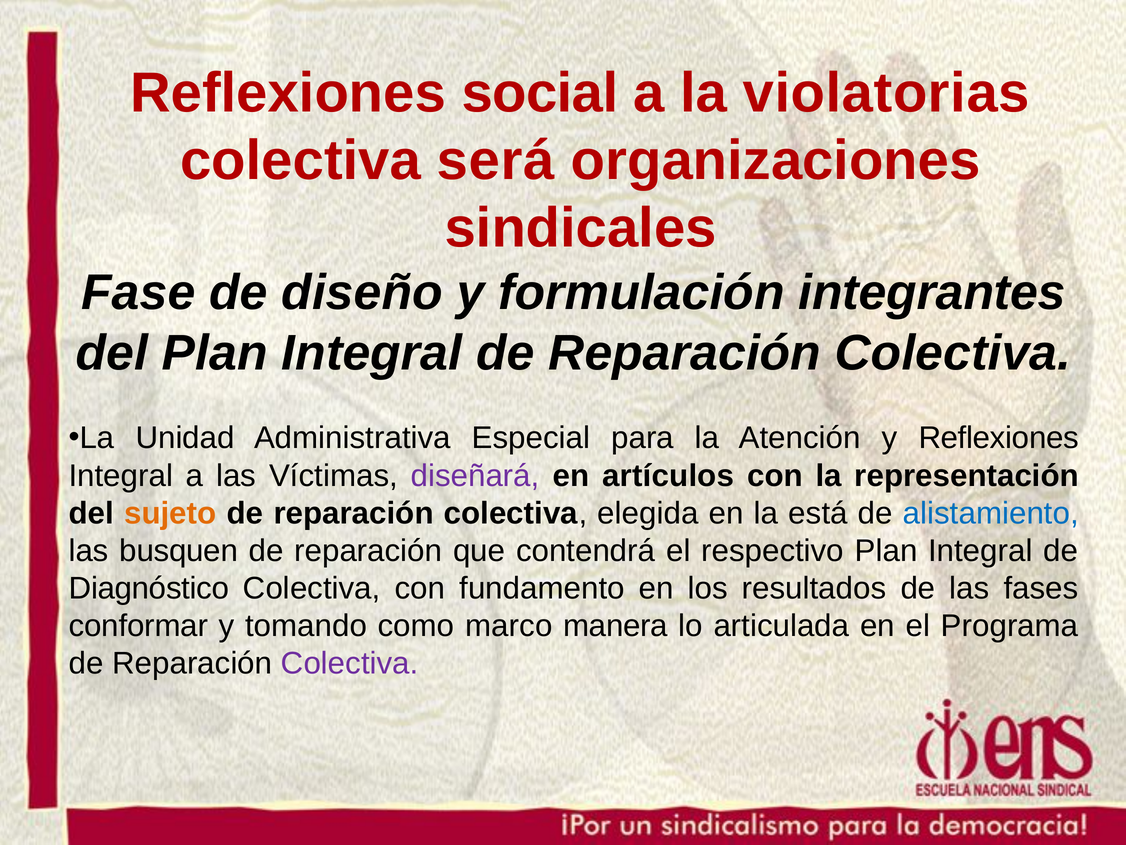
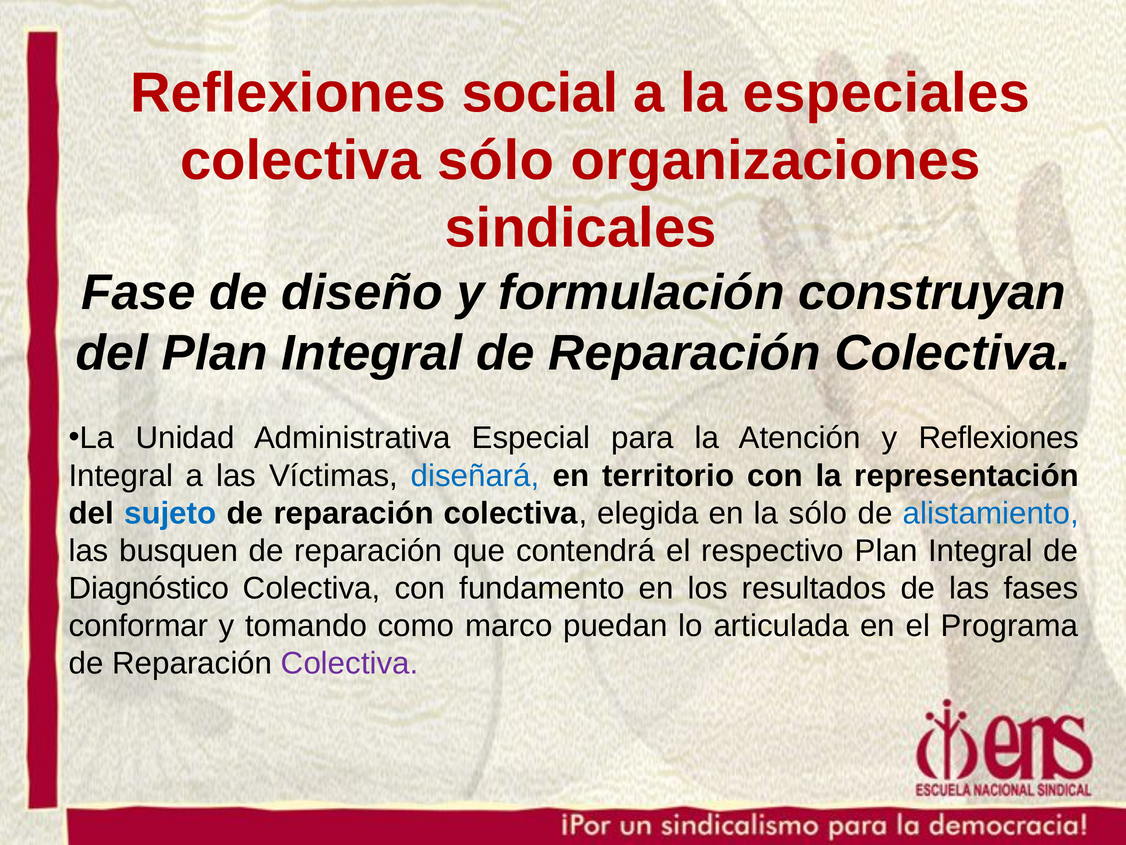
violatorias: violatorias -> especiales
colectiva será: será -> sólo
integrantes: integrantes -> construyan
diseñará colour: purple -> blue
artículos: artículos -> territorio
sujeto colour: orange -> blue
la está: está -> sólo
manera: manera -> puedan
